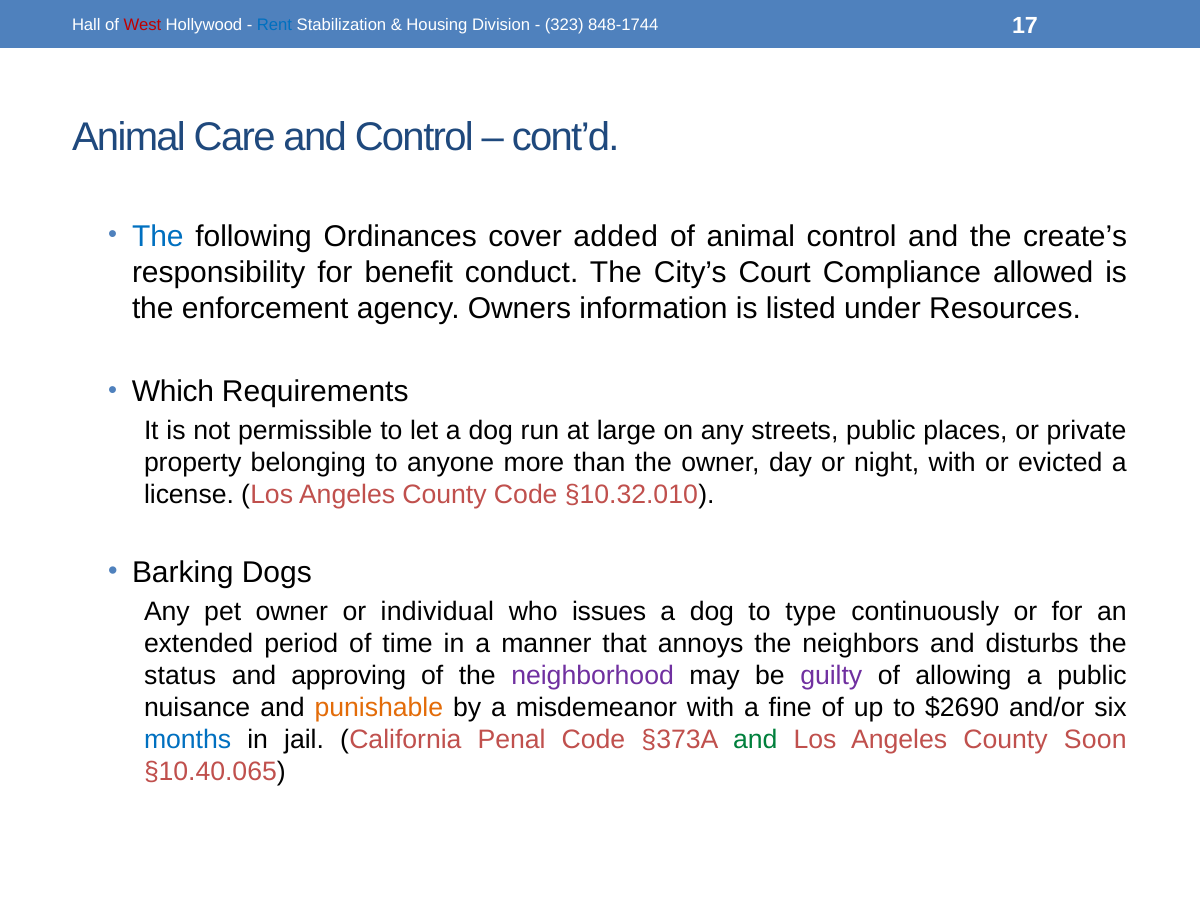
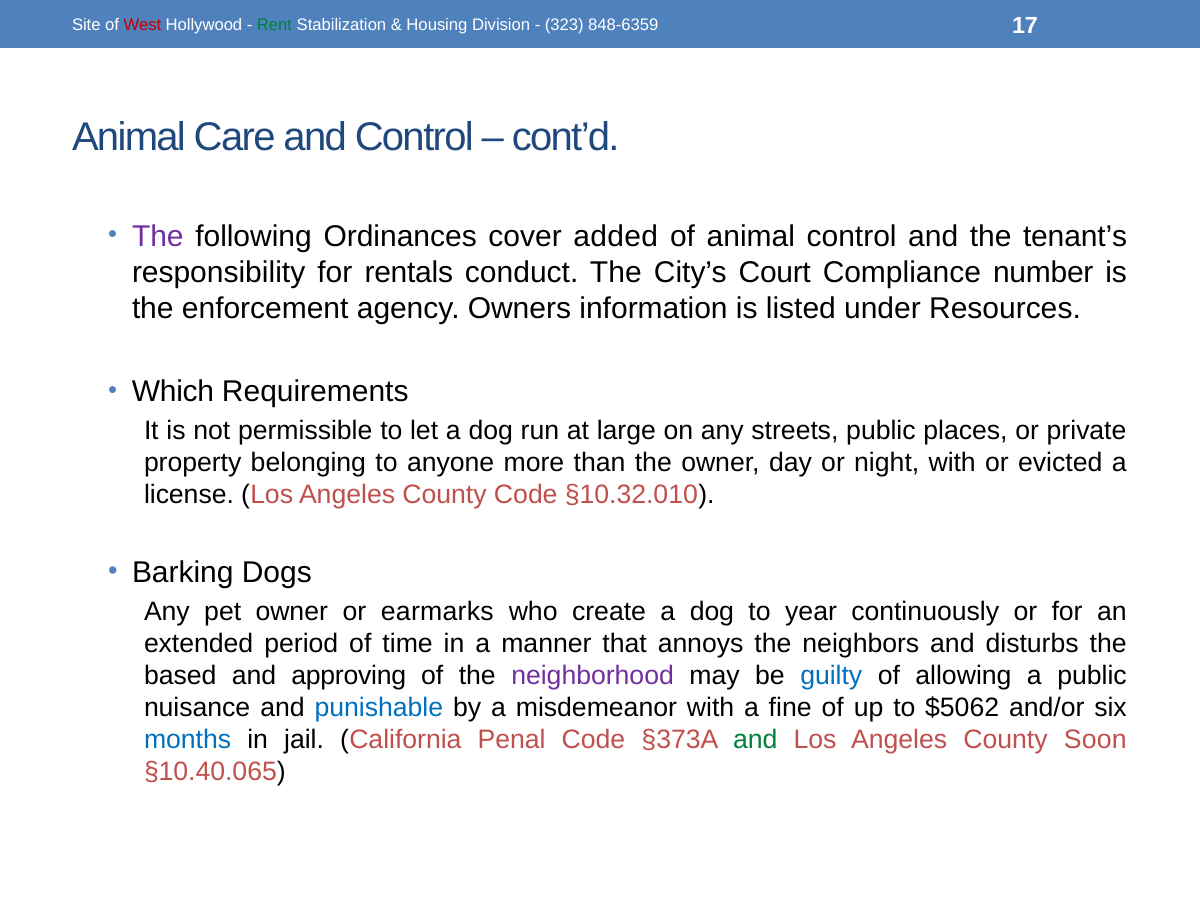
Hall: Hall -> Site
Rent colour: blue -> green
848-1744: 848-1744 -> 848-6359
The at (158, 236) colour: blue -> purple
create’s: create’s -> tenant’s
benefit: benefit -> rentals
allowed: allowed -> number
individual: individual -> earmarks
issues: issues -> create
type: type -> year
status: status -> based
guilty colour: purple -> blue
punishable colour: orange -> blue
$2690: $2690 -> $5062
